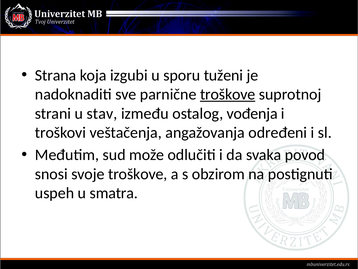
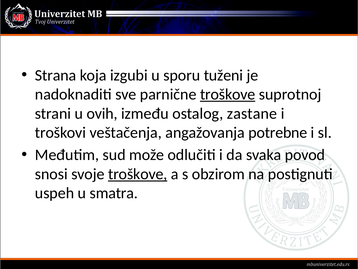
stav: stav -> ovih
vođenja: vođenja -> zastane
određeni: određeni -> potrebne
troškove at (138, 174) underline: none -> present
